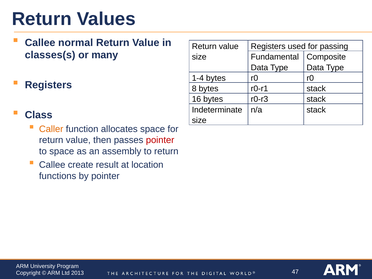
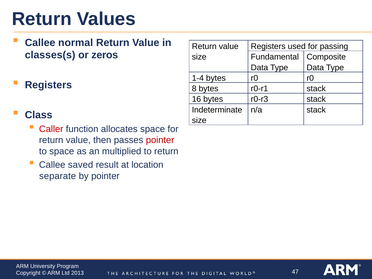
many: many -> zeros
Caller colour: orange -> red
assembly: assembly -> multiplied
create: create -> saved
functions: functions -> separate
